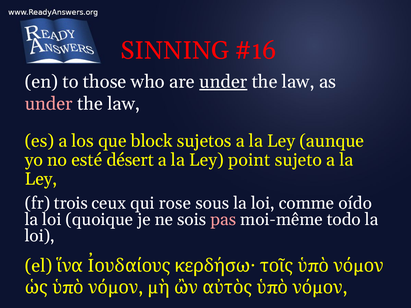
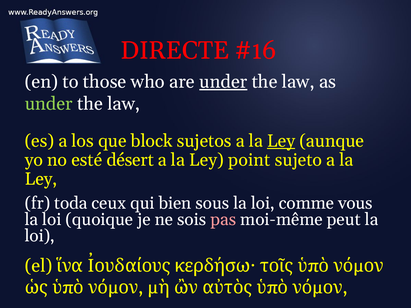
SINNING: SINNING -> DIRECTE
under at (49, 104) colour: pink -> light green
Ley at (281, 141) underline: none -> present
trois: trois -> toda
rose: rose -> bien
oído: oído -> vous
todo: todo -> peut
